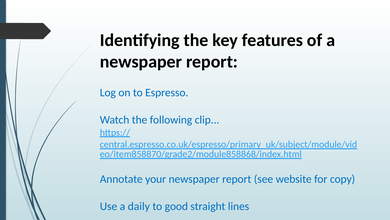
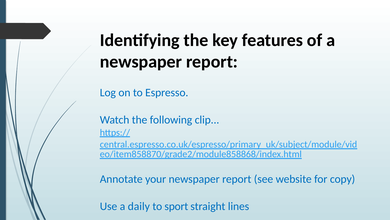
good: good -> sport
